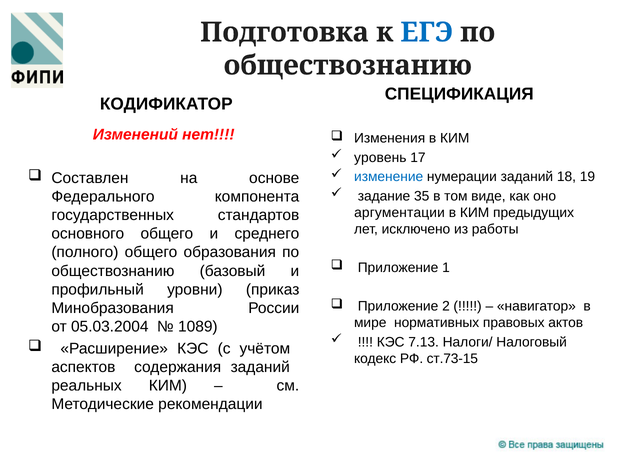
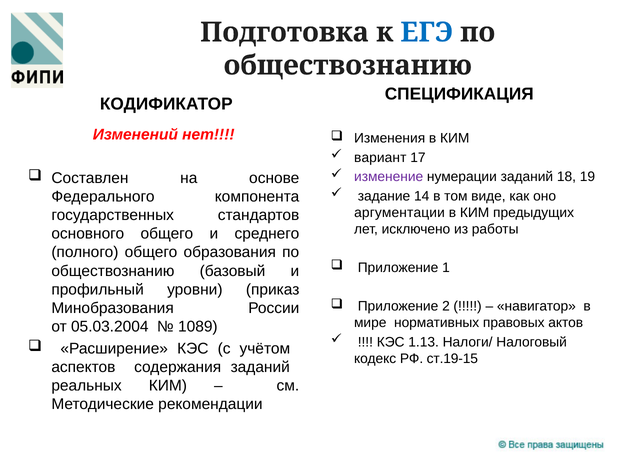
уровень: уровень -> вариант
изменение colour: blue -> purple
35: 35 -> 14
7.13: 7.13 -> 1.13
ст.73-15: ст.73-15 -> ст.19-15
